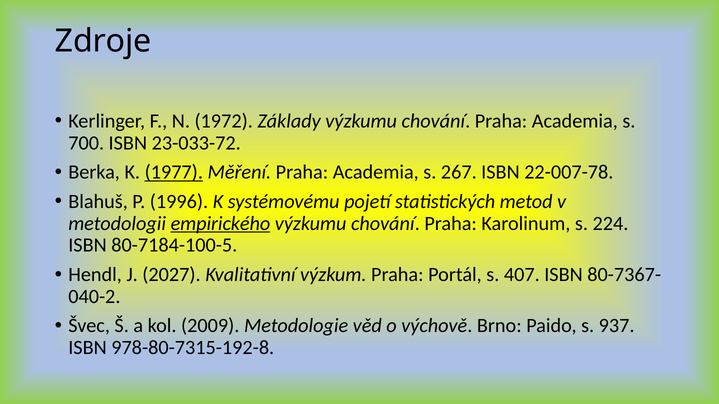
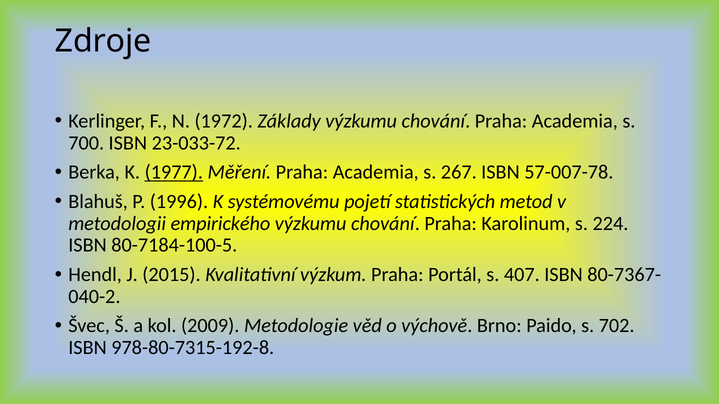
22-007-78: 22-007-78 -> 57-007-78
empirického underline: present -> none
2027: 2027 -> 2015
937: 937 -> 702
